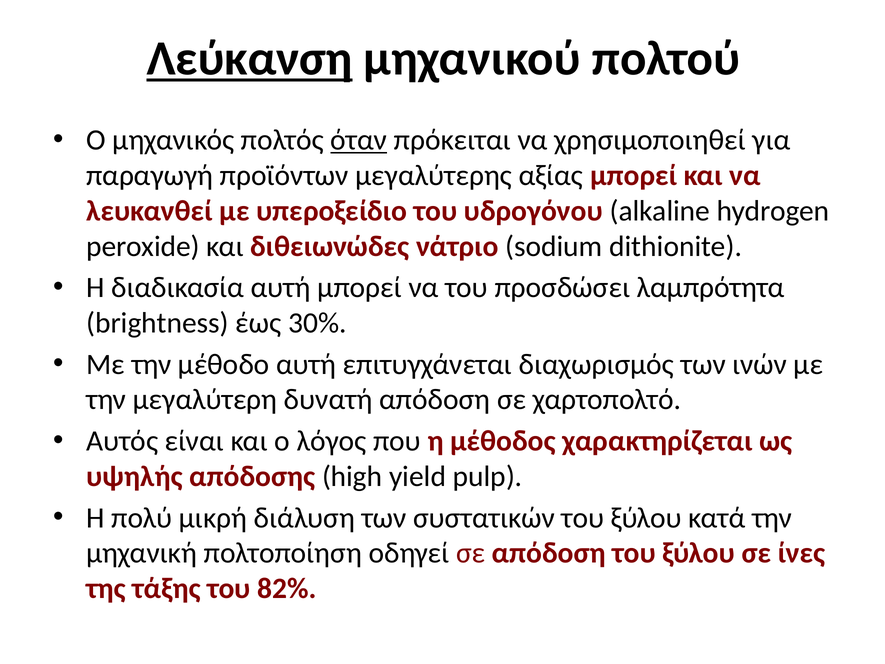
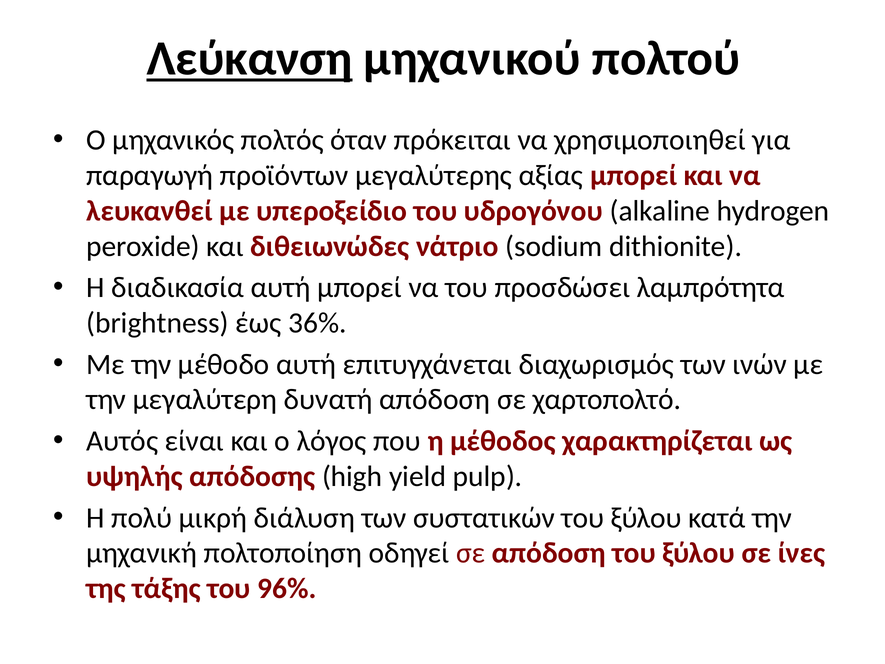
όταν underline: present -> none
30%: 30% -> 36%
82%: 82% -> 96%
